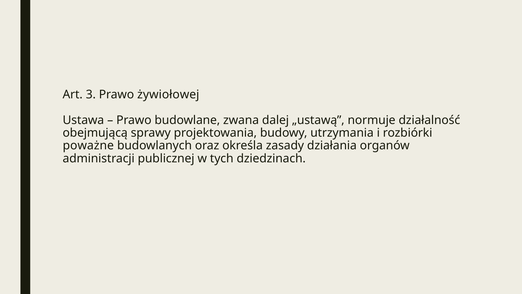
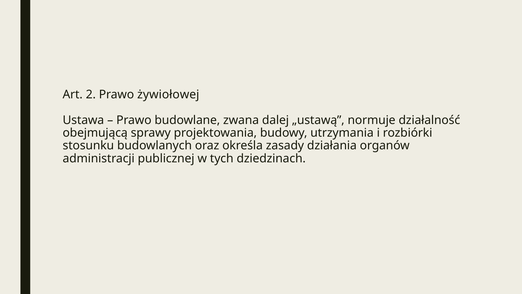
3: 3 -> 2
poważne: poważne -> stosunku
